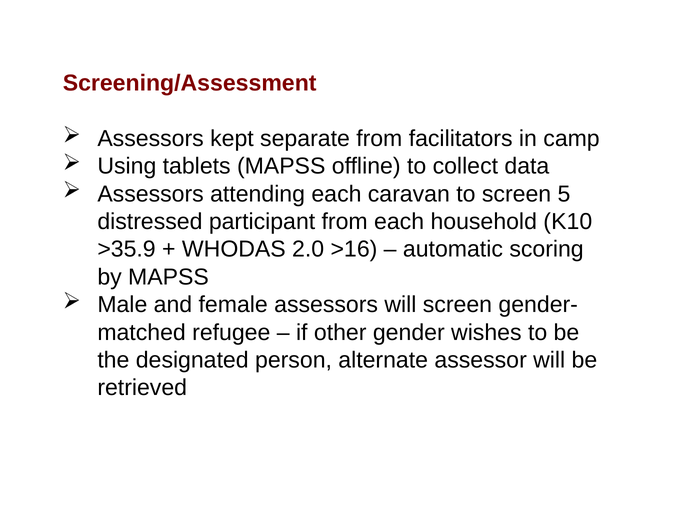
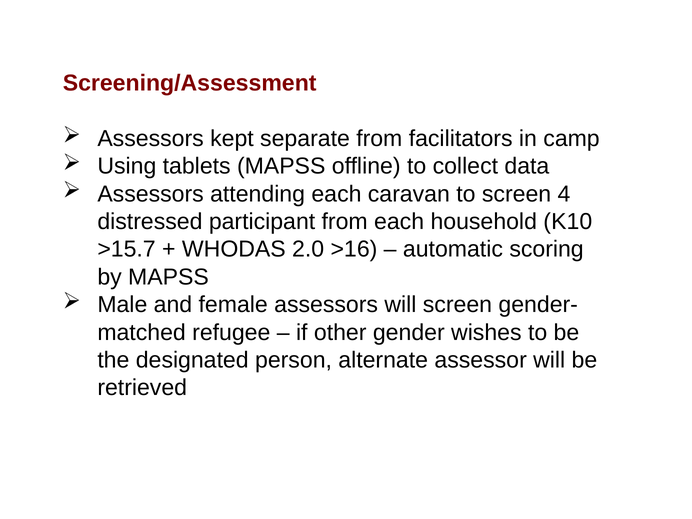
5: 5 -> 4
>35.9: >35.9 -> >15.7
